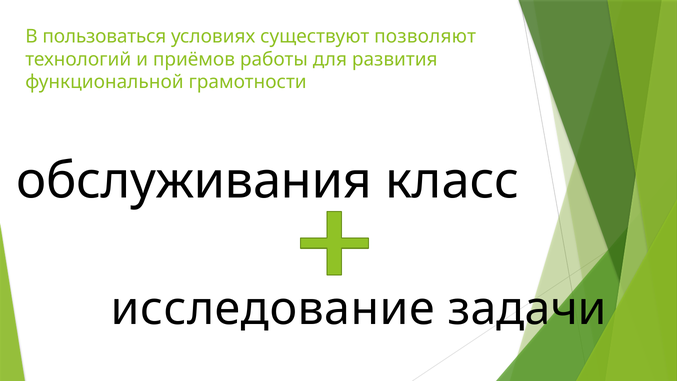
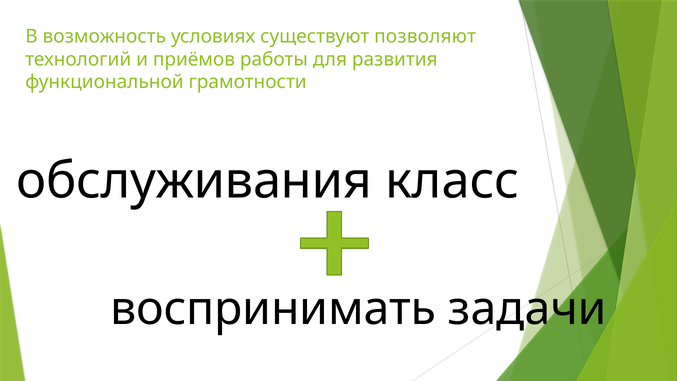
пользоваться: пользоваться -> возможность
исследование: исследование -> воспринимать
